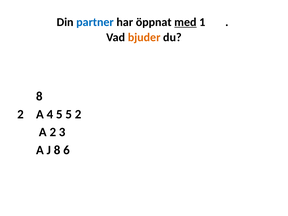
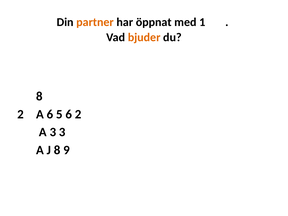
partner colour: blue -> orange
med underline: present -> none
4 at (50, 114): 4 -> 6
5 5: 5 -> 6
A 2: 2 -> 3
6: 6 -> 9
